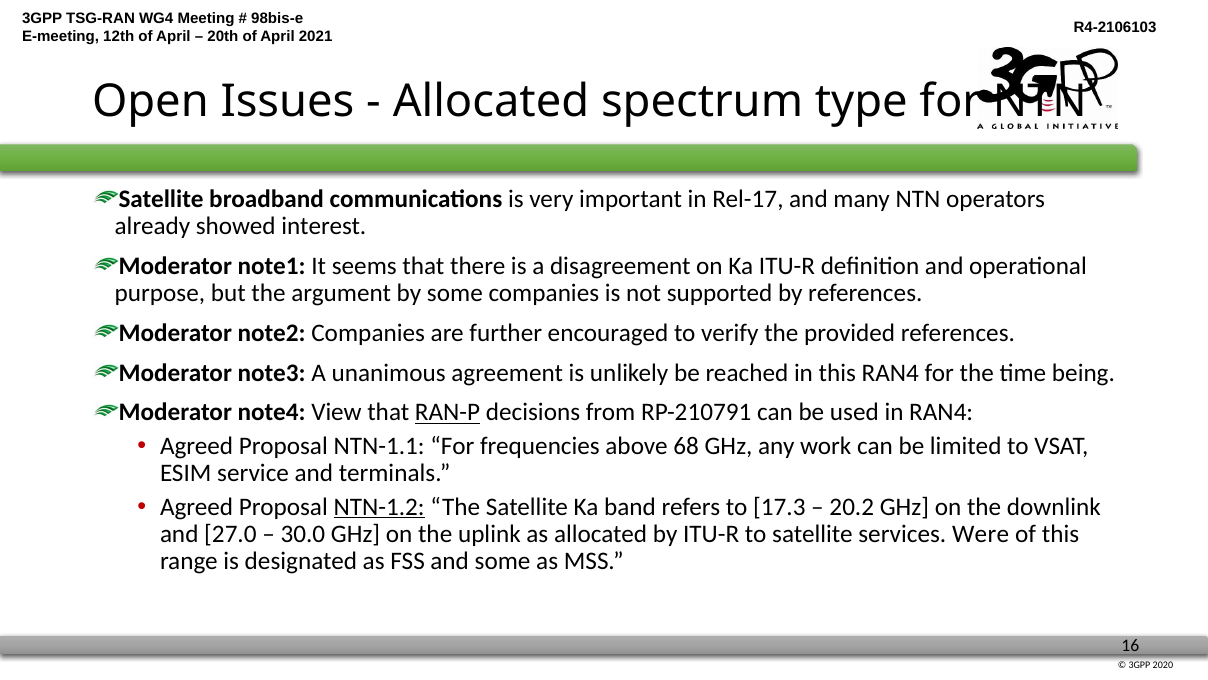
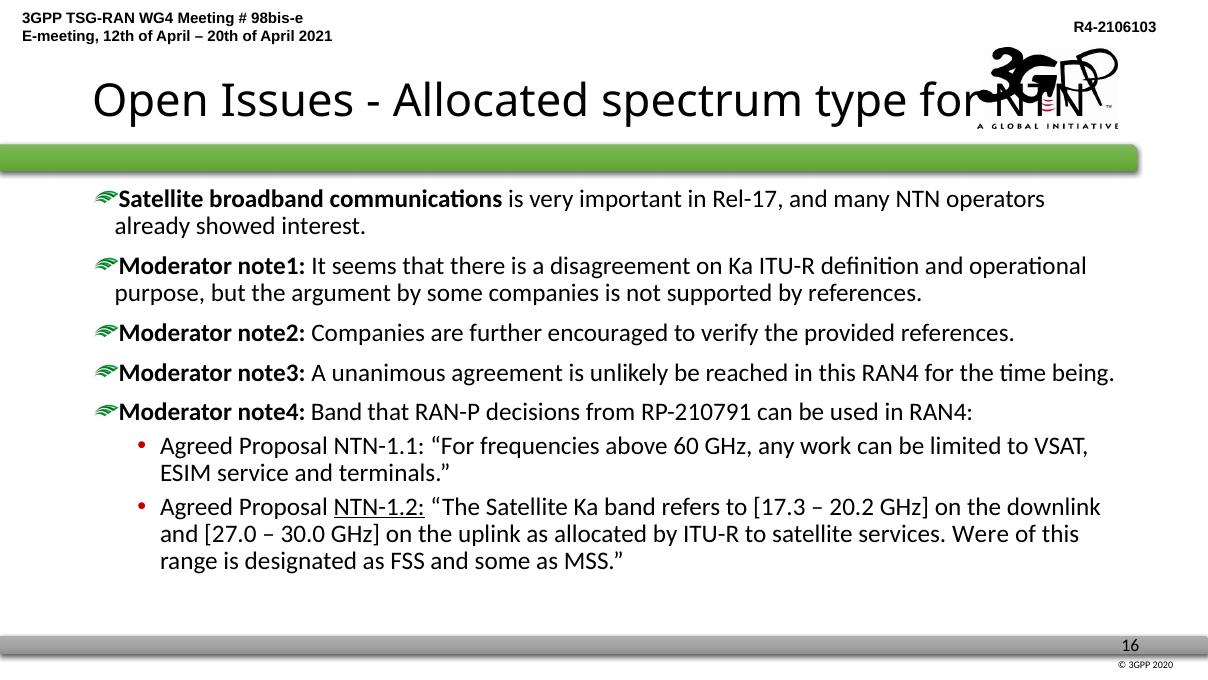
note4 View: View -> Band
RAN-P underline: present -> none
68: 68 -> 60
